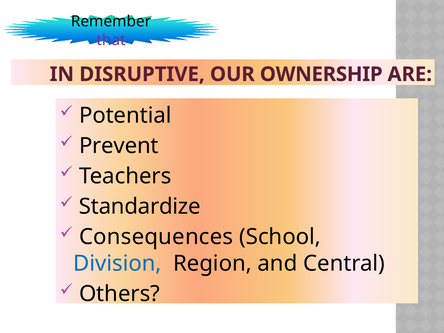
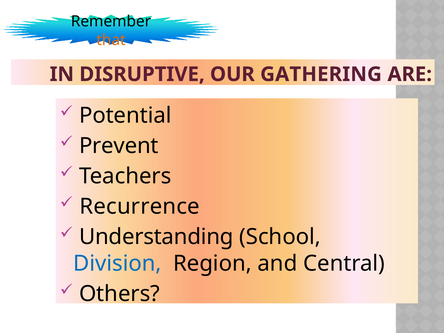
that colour: purple -> orange
OWNERSHIP: OWNERSHIP -> GATHERING
Standardize: Standardize -> Recurrence
Consequences: Consequences -> Understanding
